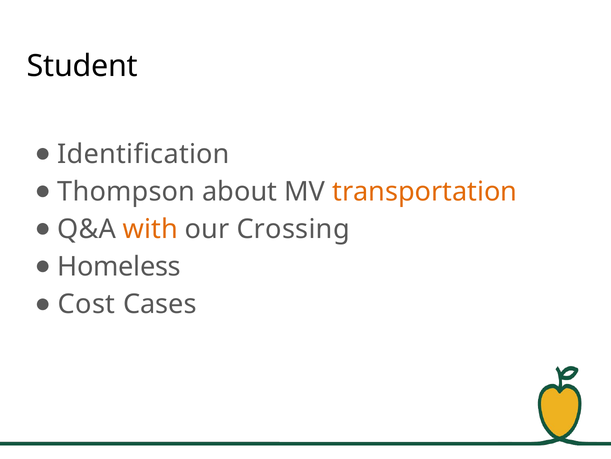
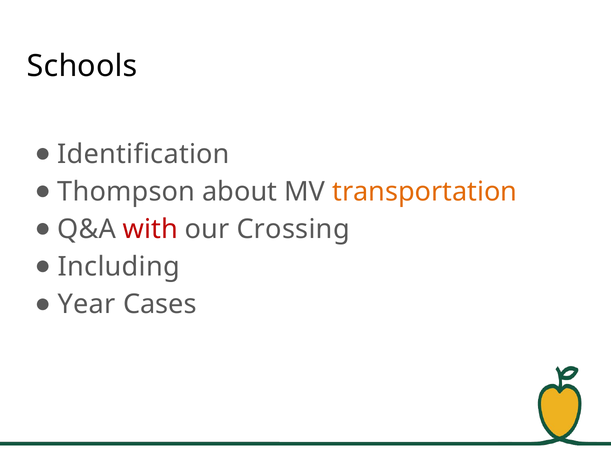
Student: Student -> Schools
with colour: orange -> red
Homeless: Homeless -> Including
Cost: Cost -> Year
